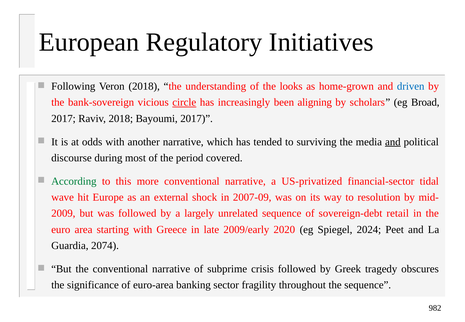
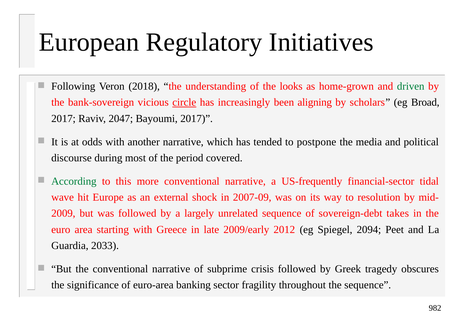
driven colour: blue -> green
Raviv 2018: 2018 -> 2047
surviving: surviving -> postpone
and at (393, 142) underline: present -> none
US-privatized: US-privatized -> US-frequently
retail: retail -> takes
2020: 2020 -> 2012
2024: 2024 -> 2094
2074: 2074 -> 2033
